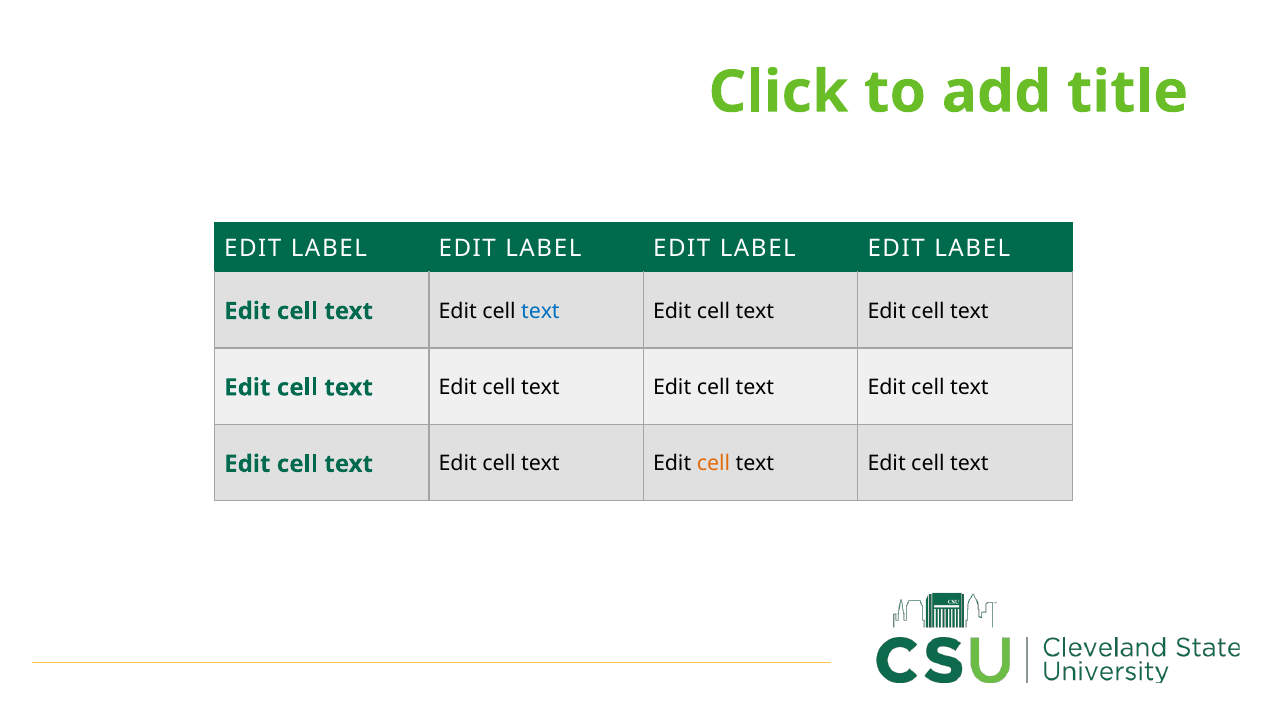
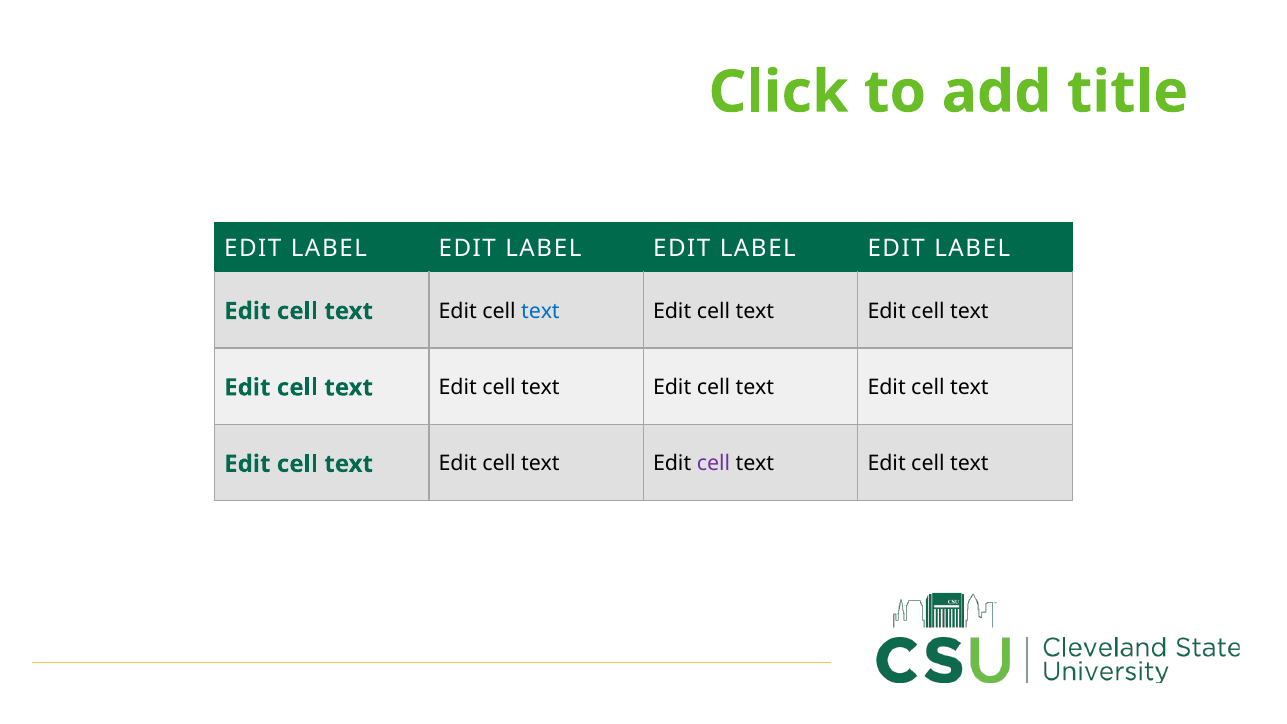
cell at (713, 464) colour: orange -> purple
